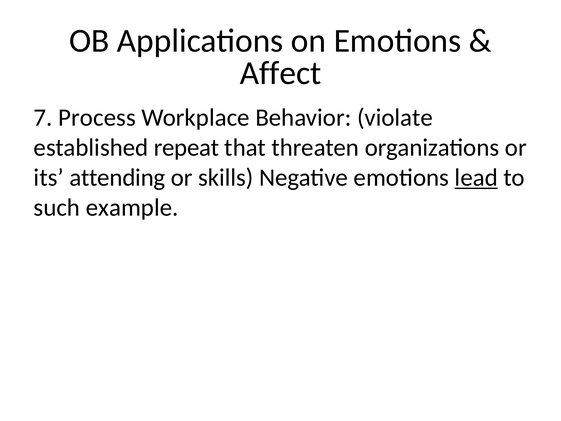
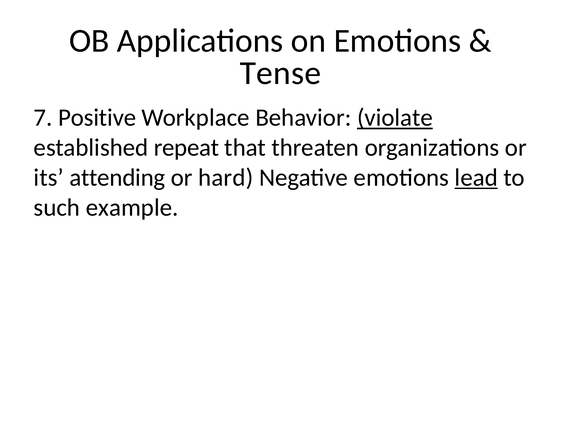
Affect: Affect -> Tense
Process: Process -> Positive
violate underline: none -> present
skills: skills -> hard
